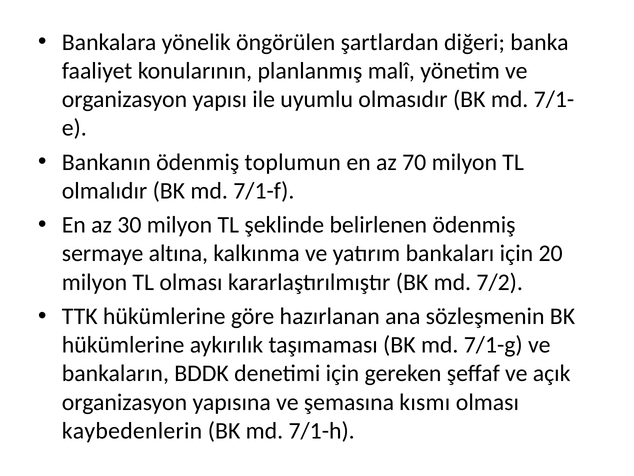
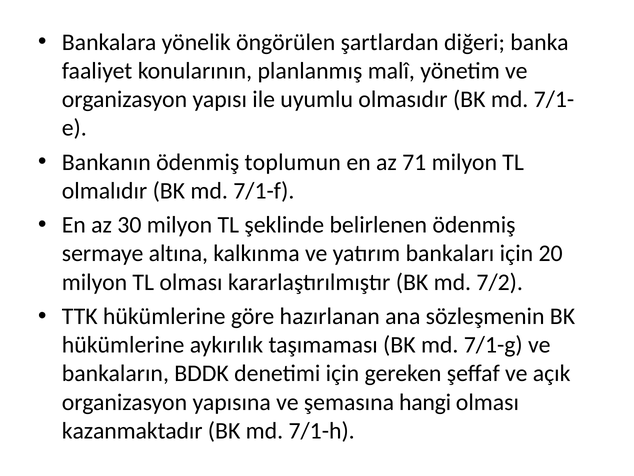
70: 70 -> 71
kısmı: kısmı -> hangi
kaybedenlerin: kaybedenlerin -> kazanmaktadır
